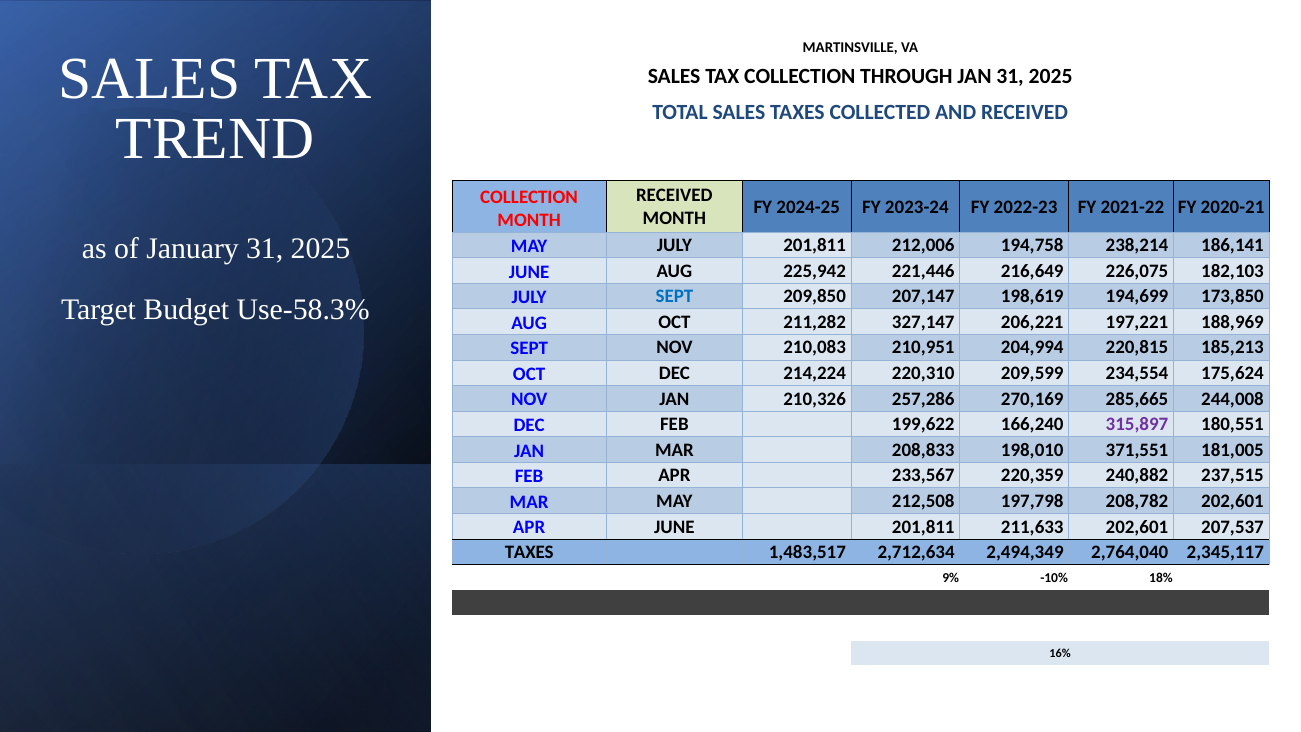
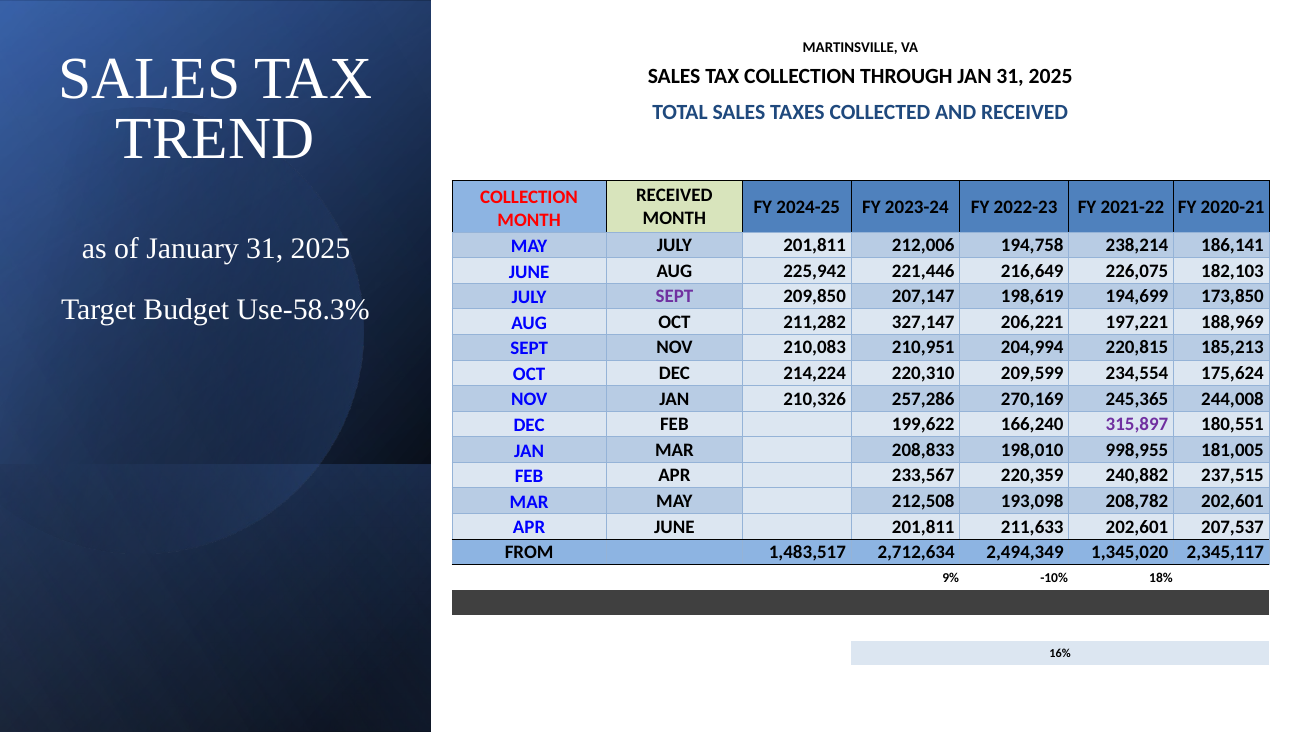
SEPT at (674, 296) colour: blue -> purple
285,665: 285,665 -> 245,365
371,551: 371,551 -> 998,955
197,798: 197,798 -> 193,098
TAXES at (529, 552): TAXES -> FROM
2,764,040: 2,764,040 -> 1,345,020
